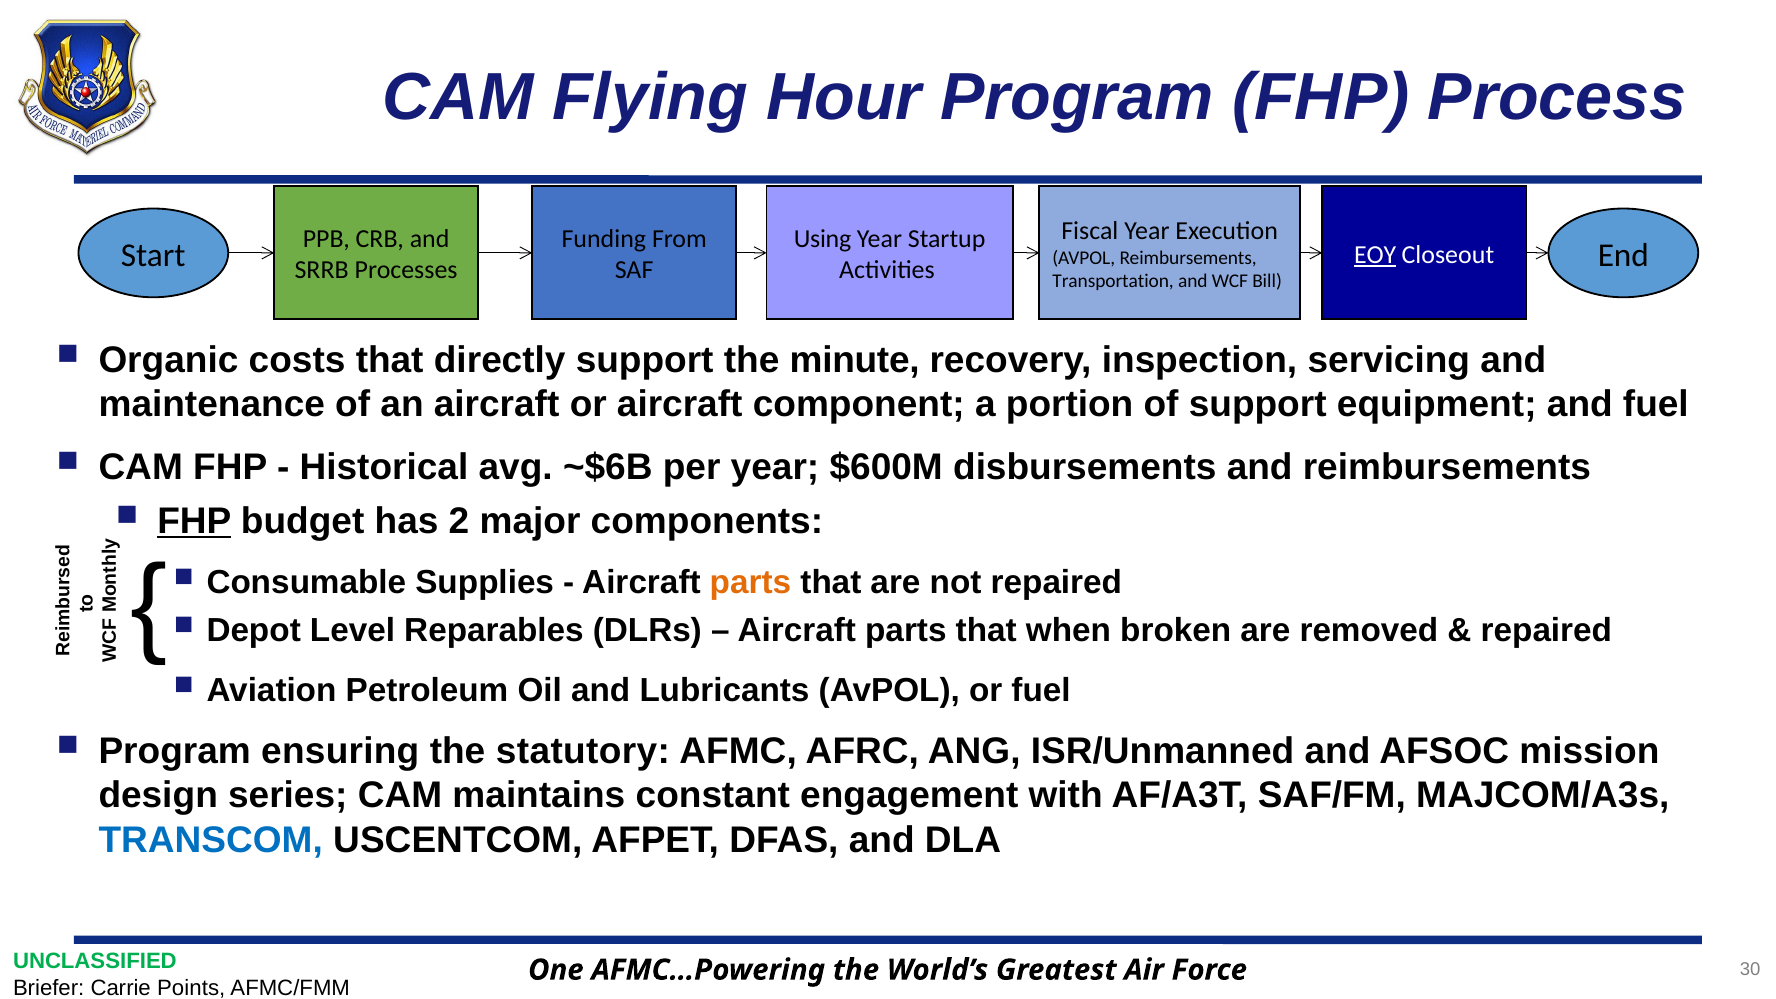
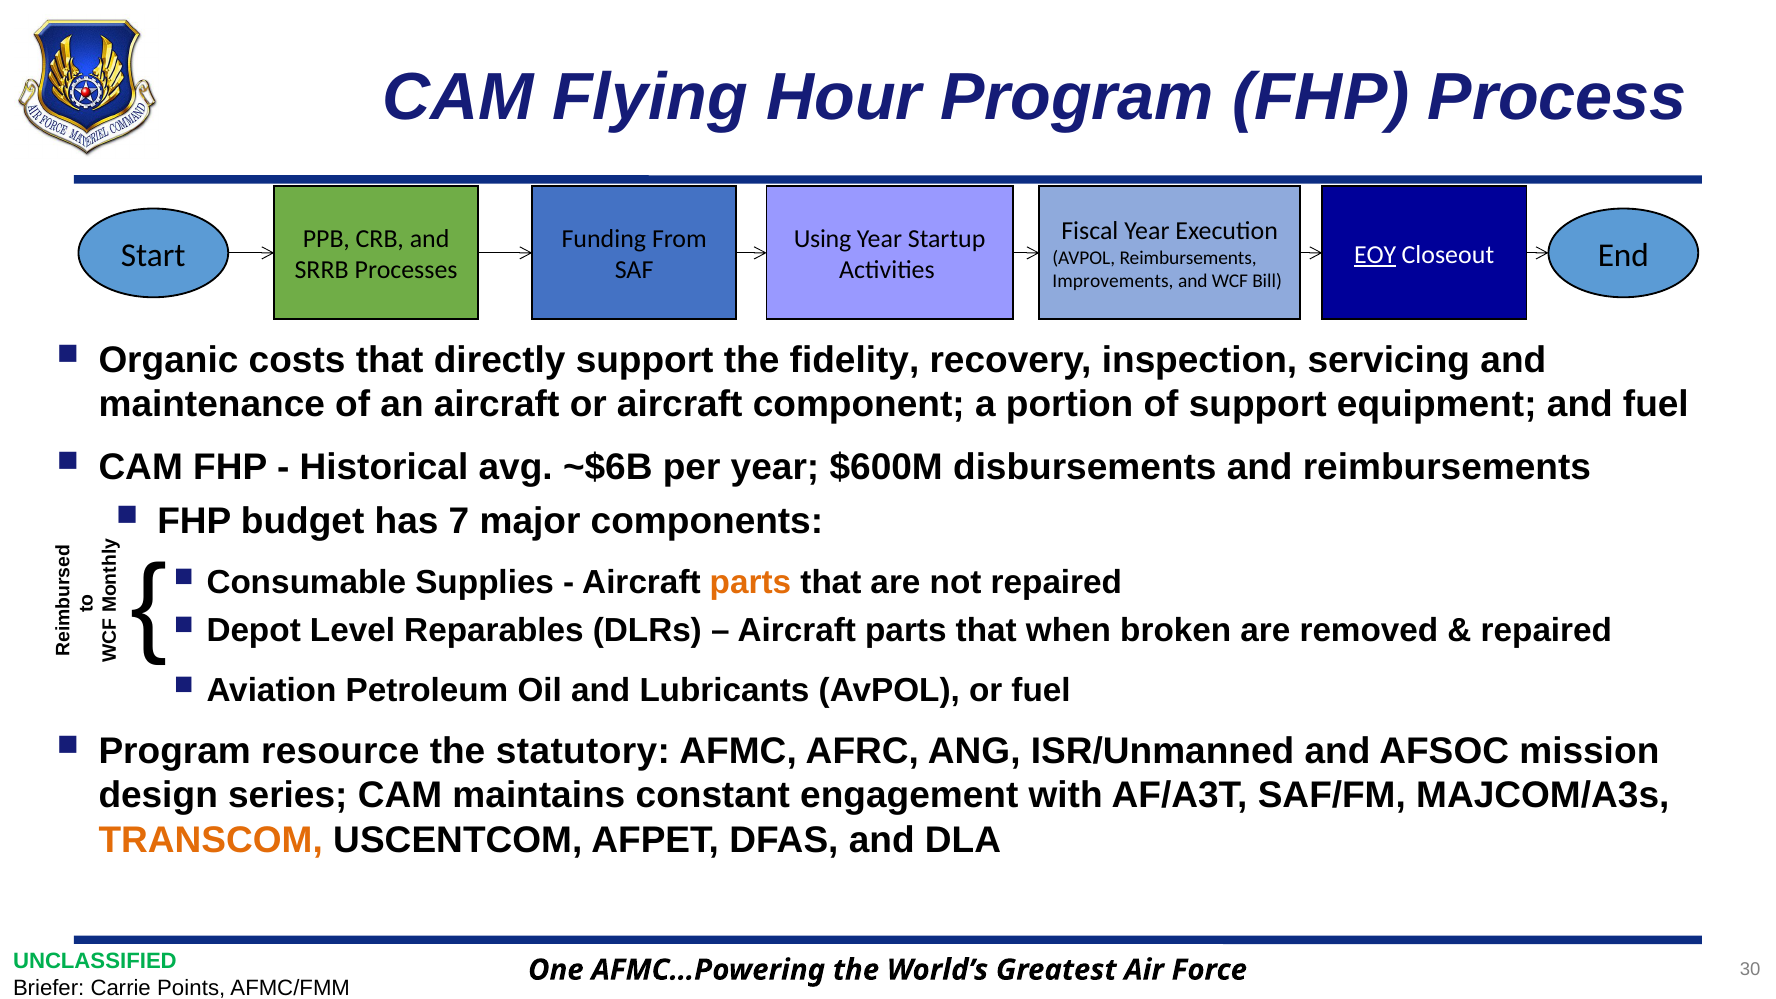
Transportation: Transportation -> Improvements
minute: minute -> fidelity
FHP at (194, 521) underline: present -> none
2: 2 -> 7
ensuring: ensuring -> resource
TRANSCOM colour: blue -> orange
